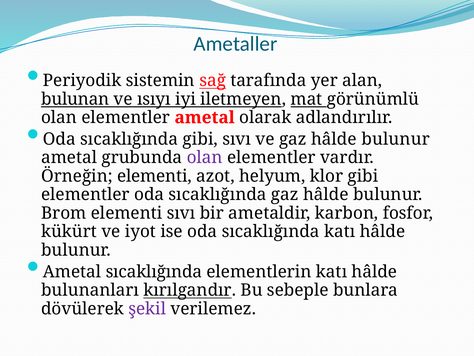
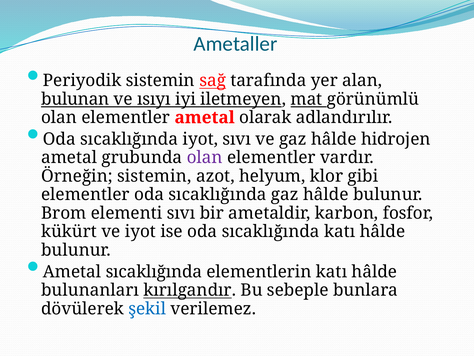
sıcaklığında gibi: gibi -> iyot
ve gaz hâlde bulunur: bulunur -> hidrojen
Örneğin elementi: elementi -> sistemin
şekil colour: purple -> blue
